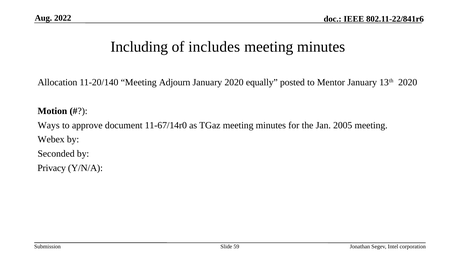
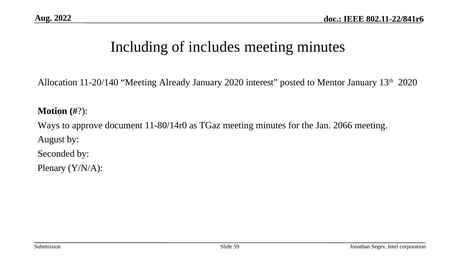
Adjourn: Adjourn -> Already
equally: equally -> interest
11-67/14r0: 11-67/14r0 -> 11-80/14r0
2005: 2005 -> 2066
Webex: Webex -> August
Privacy: Privacy -> Plenary
